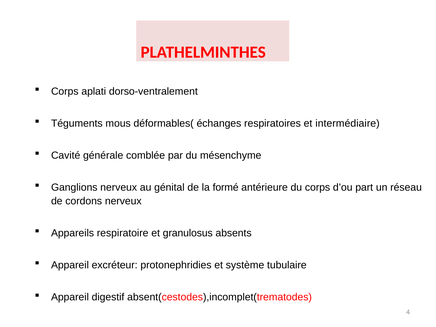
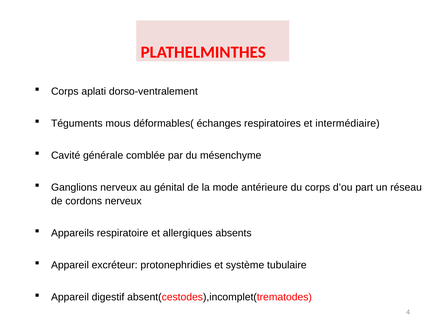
formé: formé -> mode
granulosus: granulosus -> allergiques
